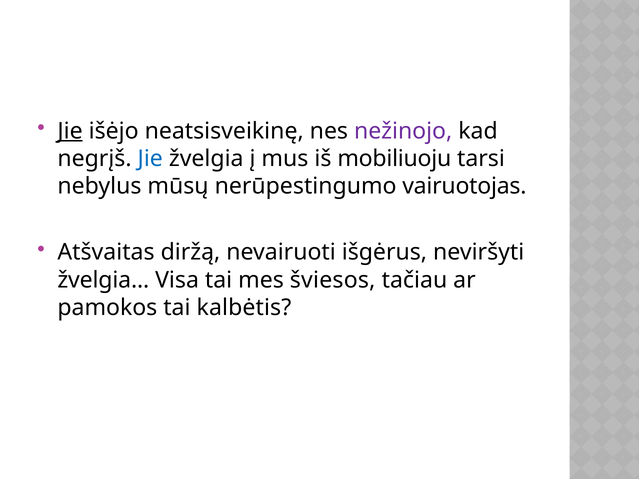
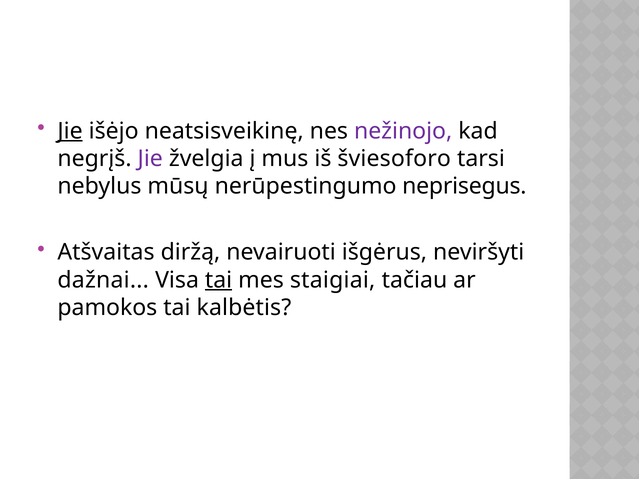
Jie at (150, 159) colour: blue -> purple
mobiliuoju: mobiliuoju -> šviesoforo
vairuotojas: vairuotojas -> neprisegus
žvelgia at (103, 280): žvelgia -> dažnai
tai at (219, 280) underline: none -> present
šviesos: šviesos -> staigiai
